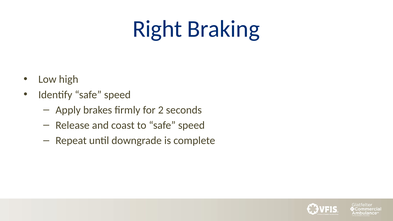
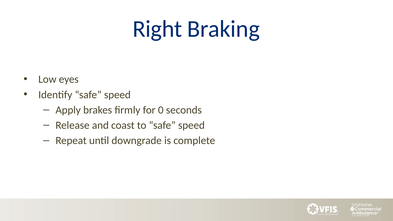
high: high -> eyes
2: 2 -> 0
